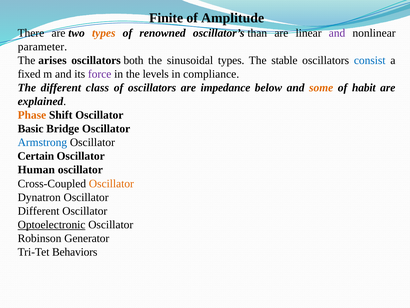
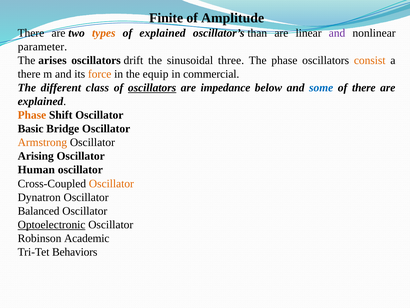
of renowned: renowned -> explained
both: both -> drift
sinusoidal types: types -> three
The stable: stable -> phase
consist colour: blue -> orange
fixed at (29, 74): fixed -> there
force colour: purple -> orange
levels: levels -> equip
compliance: compliance -> commercial
oscillators at (152, 88) underline: none -> present
some colour: orange -> blue
of habit: habit -> there
Armstrong colour: blue -> orange
Certain: Certain -> Arising
Different at (39, 211): Different -> Balanced
Generator: Generator -> Academic
